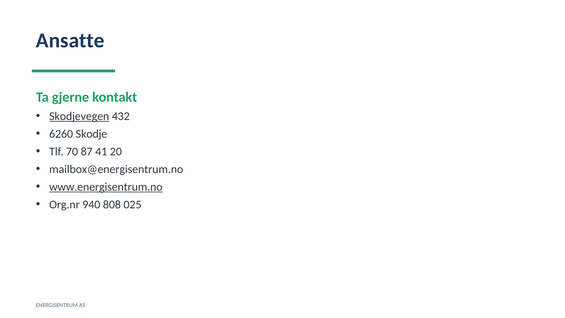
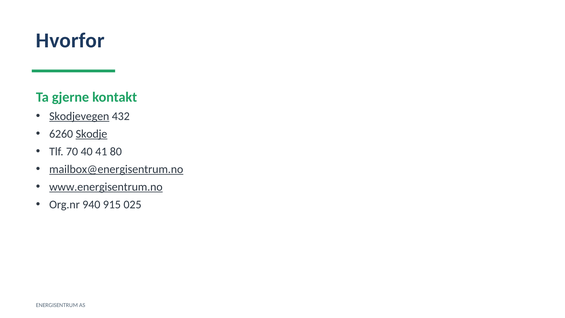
Ansatte: Ansatte -> Hvorfor
Skodje underline: none -> present
87: 87 -> 40
20: 20 -> 80
mailbox@energisentrum.no underline: none -> present
808: 808 -> 915
